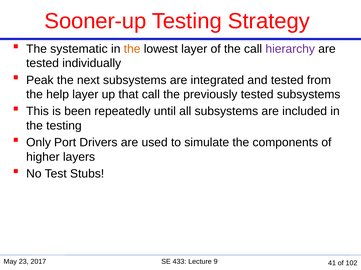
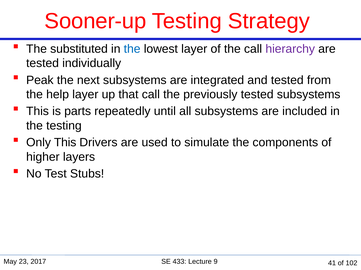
systematic: systematic -> substituted
the at (132, 49) colour: orange -> blue
been: been -> parts
Only Port: Port -> This
